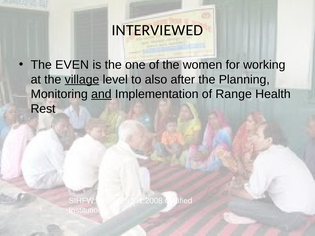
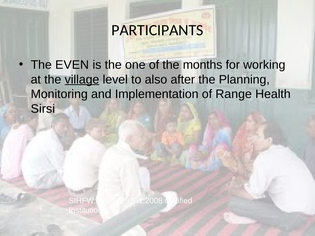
INTERVIEWED: INTERVIEWED -> PARTICIPANTS
women: women -> months
and underline: present -> none
Rest: Rest -> Sirsi
